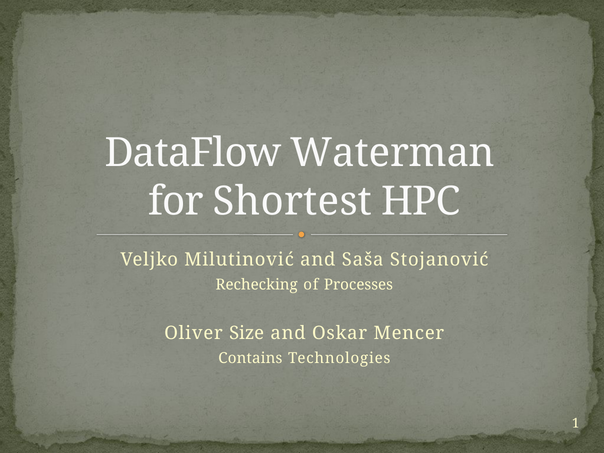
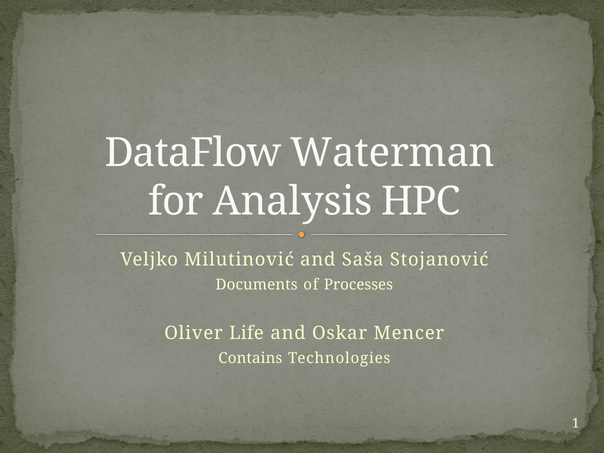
Shortest: Shortest -> Analysis
Rechecking: Rechecking -> Documents
Size: Size -> Life
